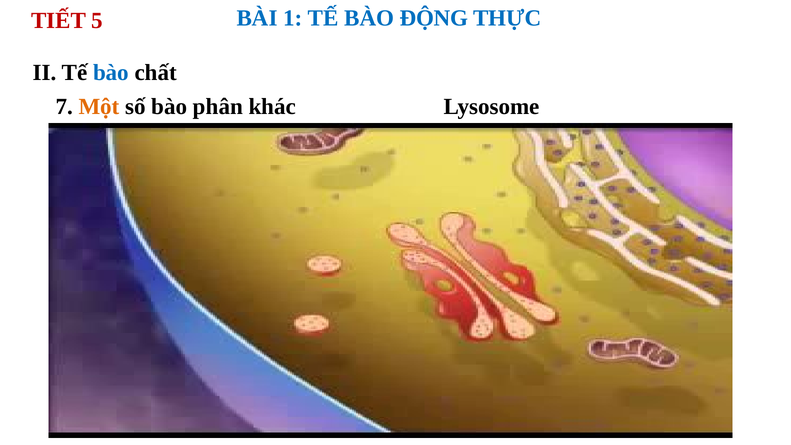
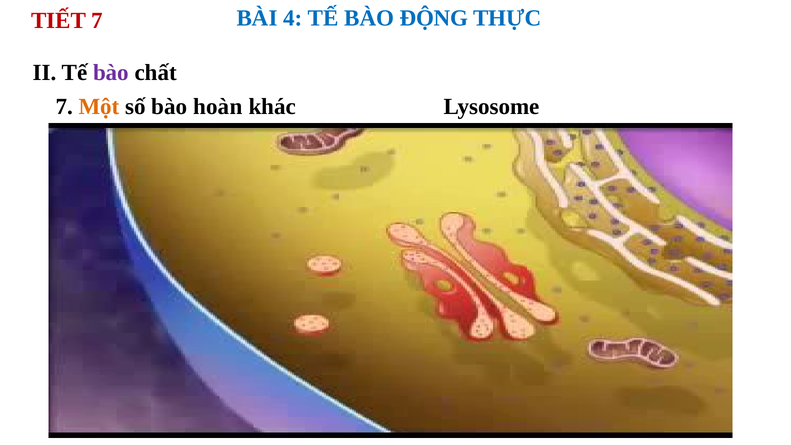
1: 1 -> 4
TIẾT 5: 5 -> 7
bào at (111, 72) colour: blue -> purple
phân: phân -> hoàn
